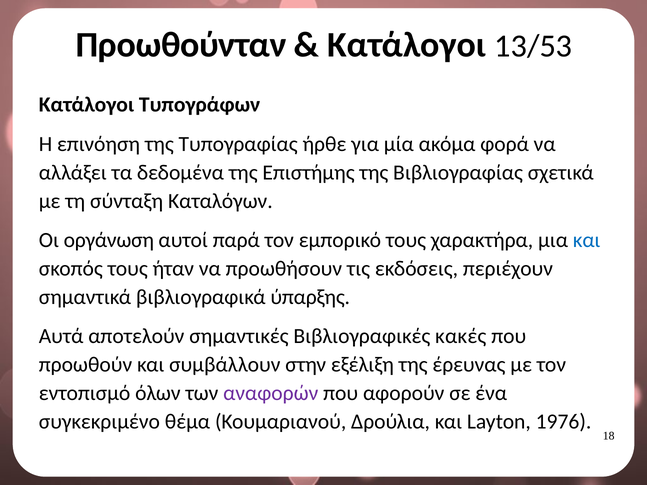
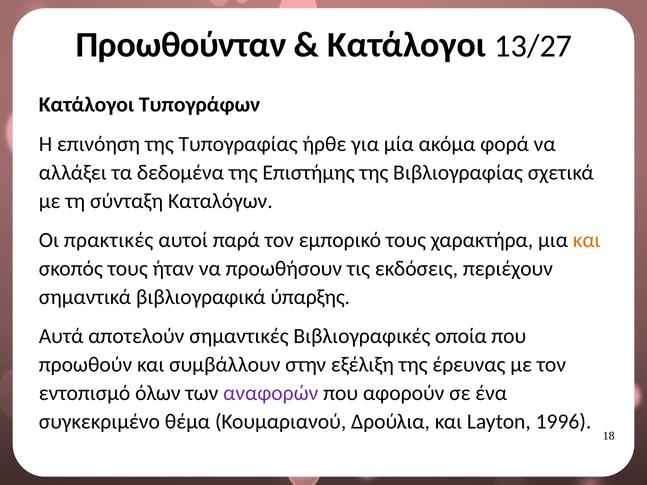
13/53: 13/53 -> 13/27
οργάνωση: οργάνωση -> πρακτικές
και at (587, 240) colour: blue -> orange
κακές: κακές -> οποία
1976: 1976 -> 1996
